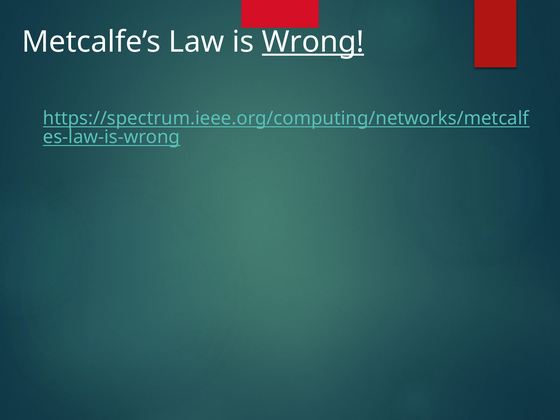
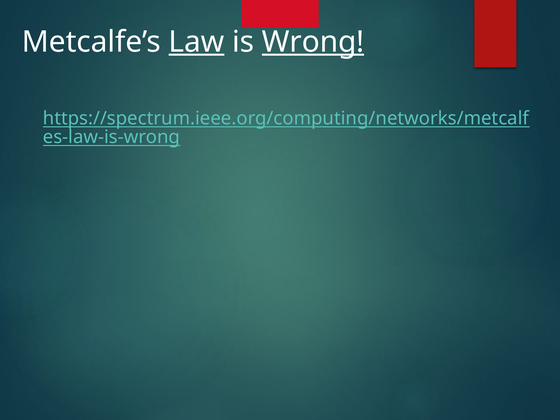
Law underline: none -> present
